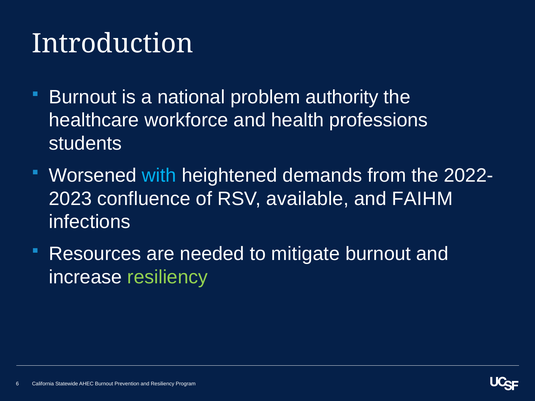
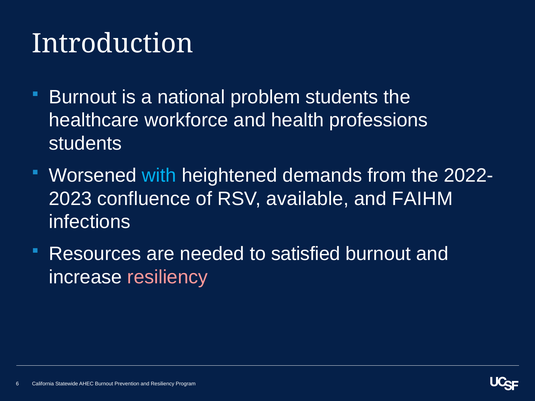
problem authority: authority -> students
mitigate: mitigate -> satisfied
resiliency at (168, 277) colour: light green -> pink
